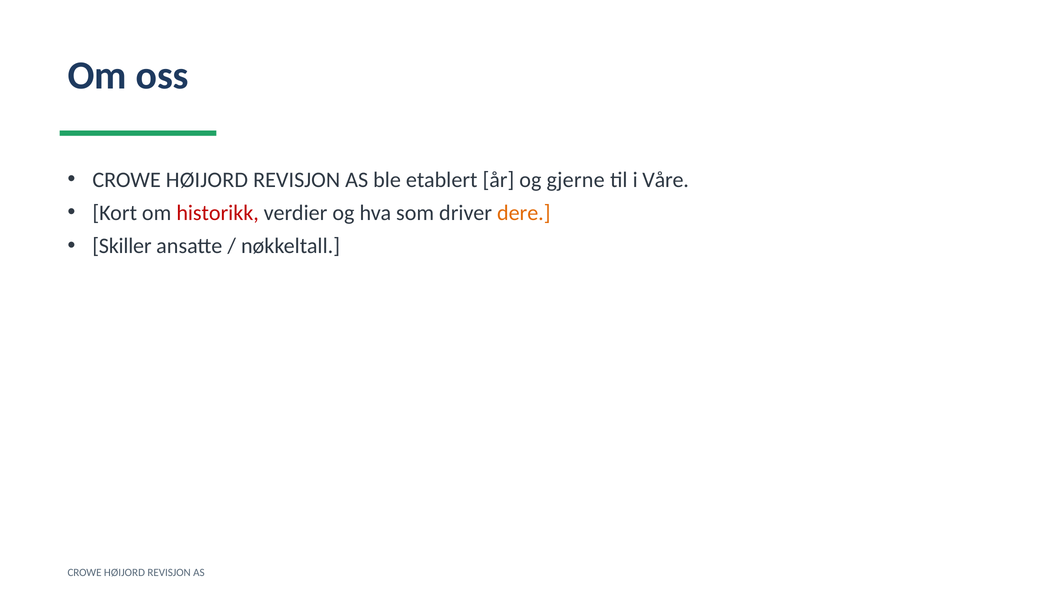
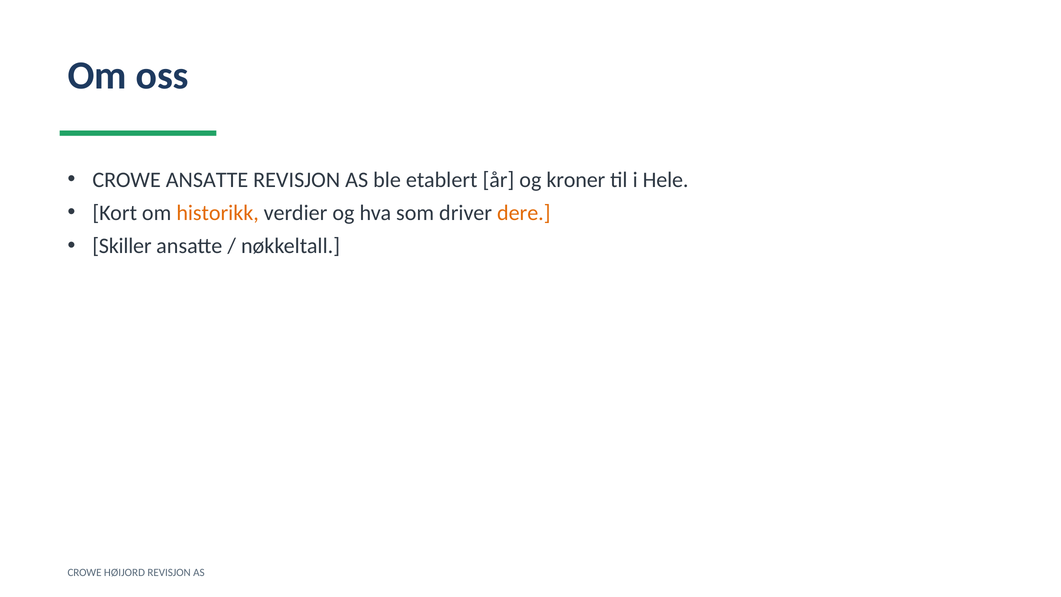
HØIJORD at (207, 180): HØIJORD -> ANSATTE
gjerne: gjerne -> kroner
Våre: Våre -> Hele
historikk colour: red -> orange
